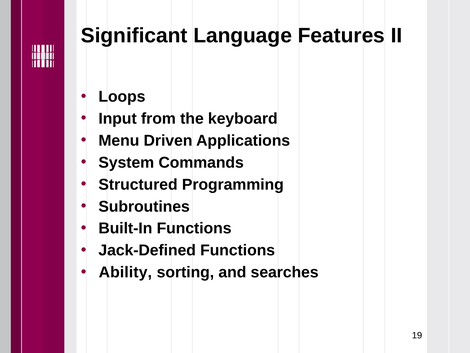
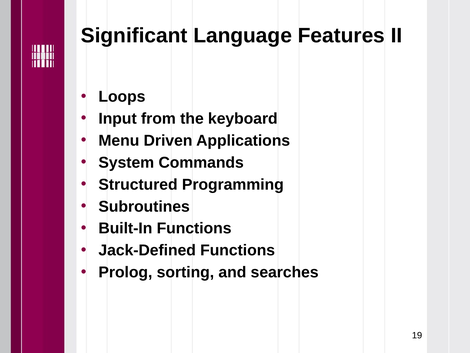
Ability: Ability -> Prolog
